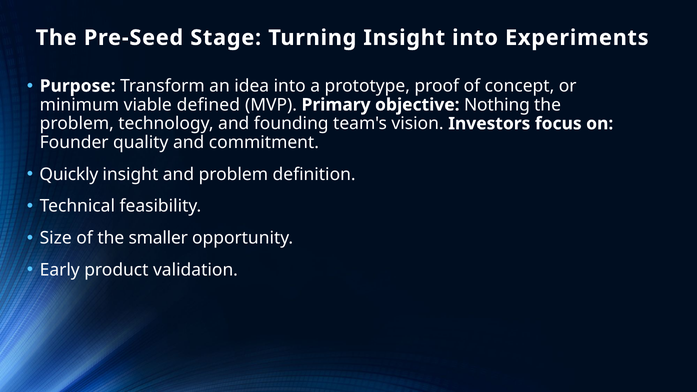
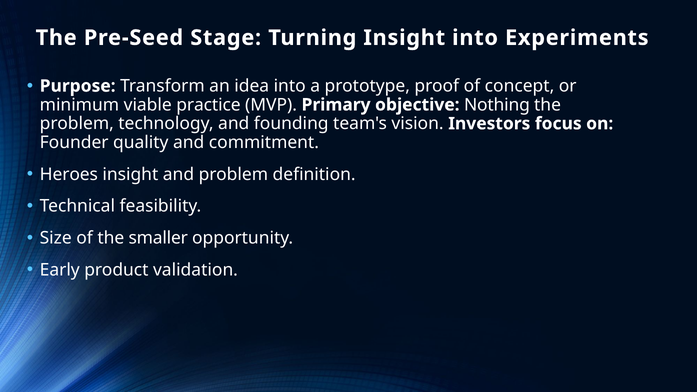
defined: defined -> practice
Quickly: Quickly -> Heroes
